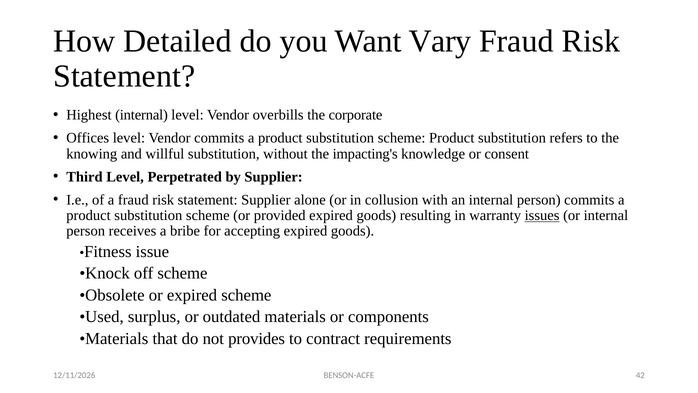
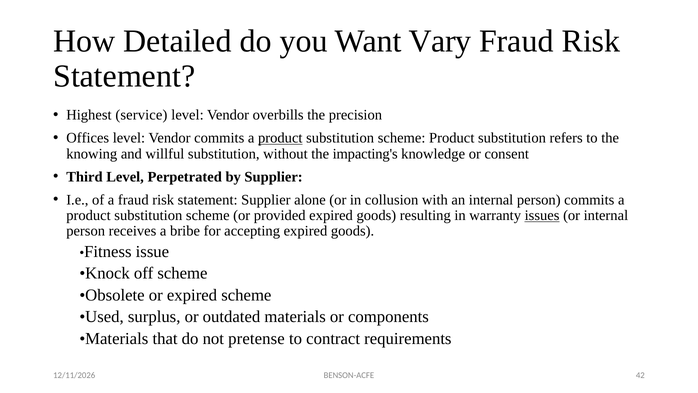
Highest internal: internal -> service
corporate: corporate -> precision
product at (280, 138) underline: none -> present
provides: provides -> pretense
